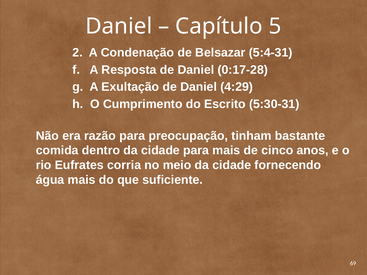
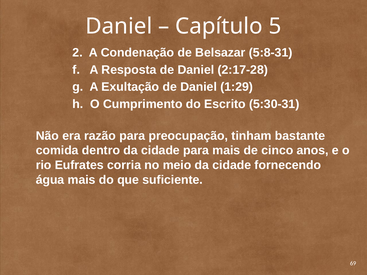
5:4-31: 5:4-31 -> 5:8-31
0:17-28: 0:17-28 -> 2:17-28
4:29: 4:29 -> 1:29
